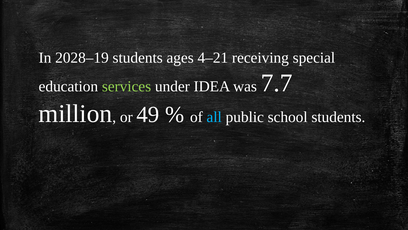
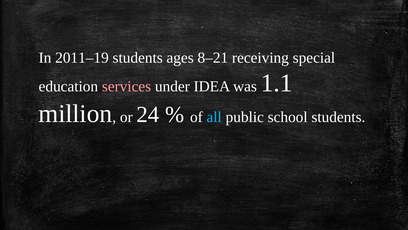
2028–19: 2028–19 -> 2011–19
4–21: 4–21 -> 8–21
services colour: light green -> pink
7.7: 7.7 -> 1.1
49: 49 -> 24
